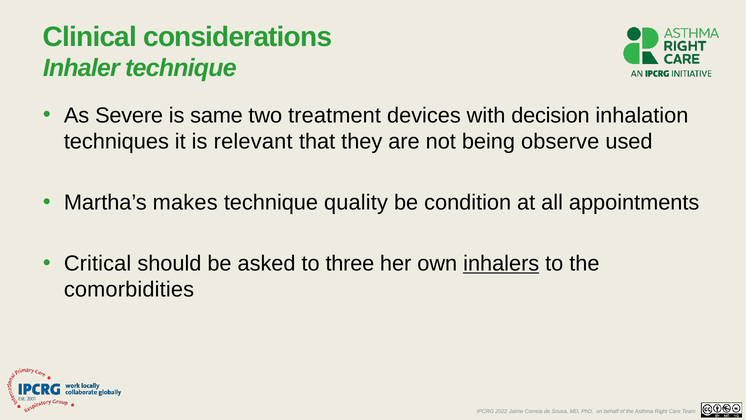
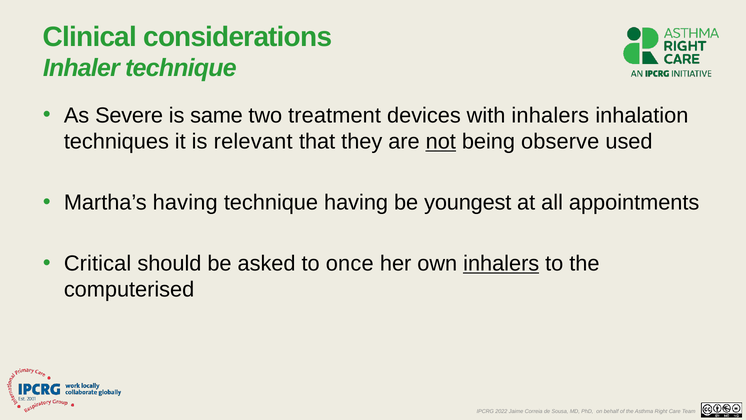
with decision: decision -> inhalers
not underline: none -> present
Martha’s makes: makes -> having
technique quality: quality -> having
condition: condition -> youngest
three: three -> once
comorbidities: comorbidities -> computerised
